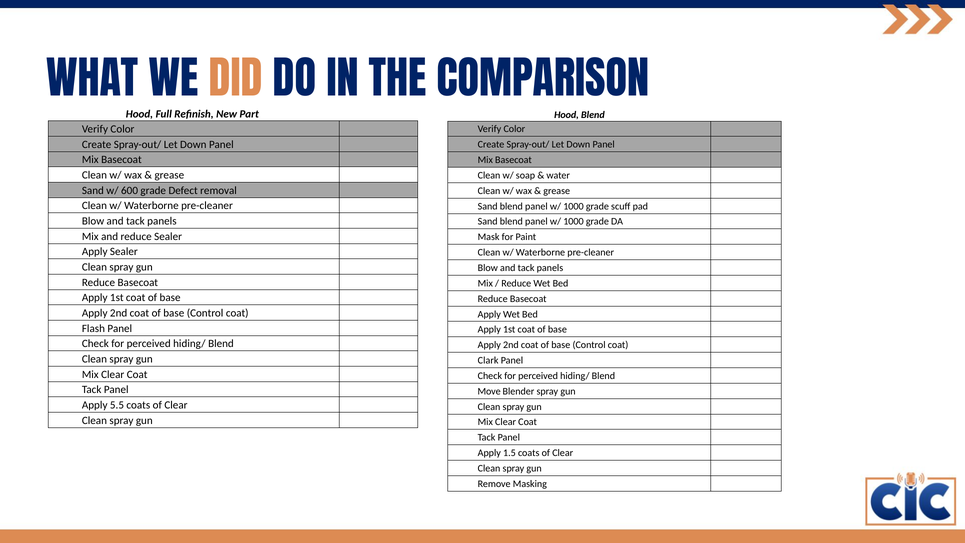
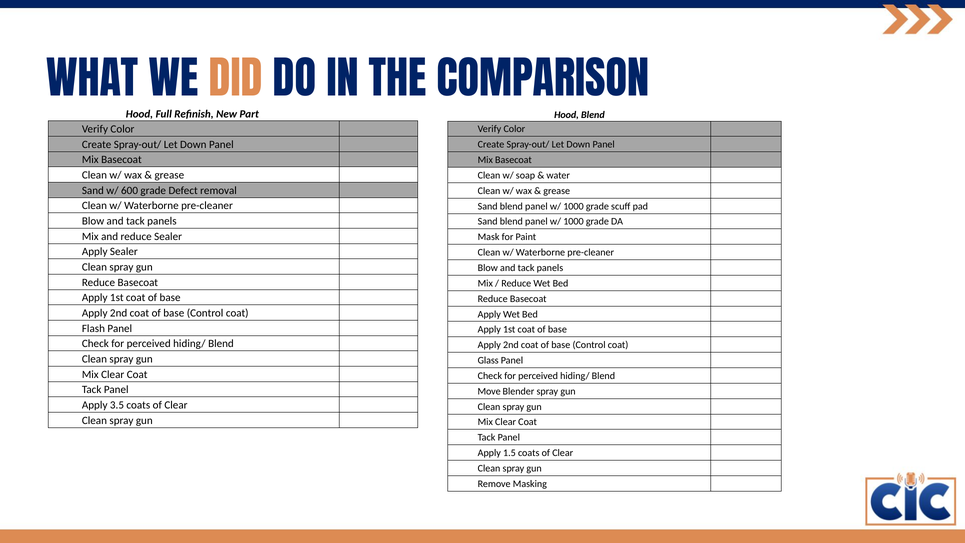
Clark: Clark -> Glass
5.5: 5.5 -> 3.5
